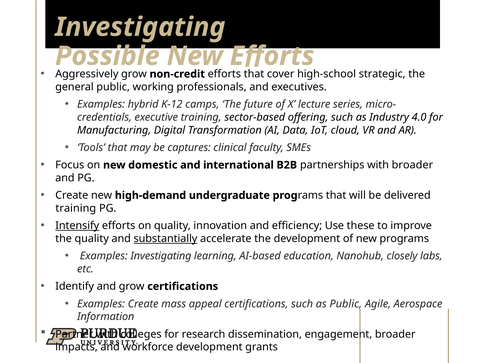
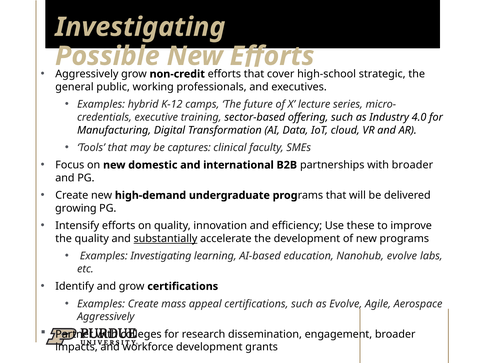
training at (76, 209): training -> growing
Intensify underline: present -> none
Nanohub closely: closely -> evolve
as Public: Public -> Evolve
Information at (106, 317): Information -> Aggressively
